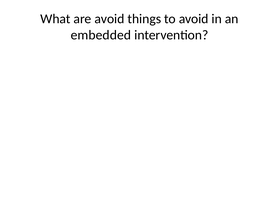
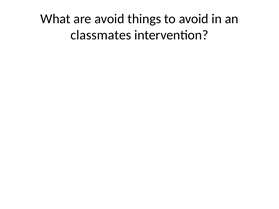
embedded: embedded -> classmates
